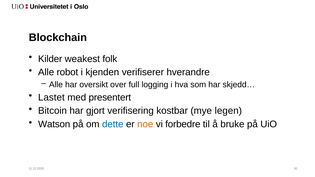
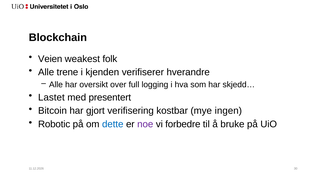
Kilder: Kilder -> Veien
robot: robot -> trene
legen: legen -> ingen
Watson: Watson -> Robotic
noe colour: orange -> purple
